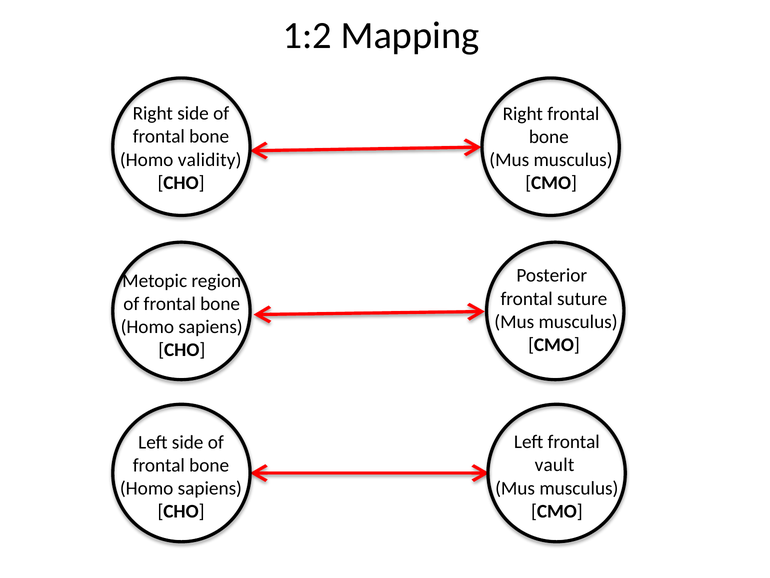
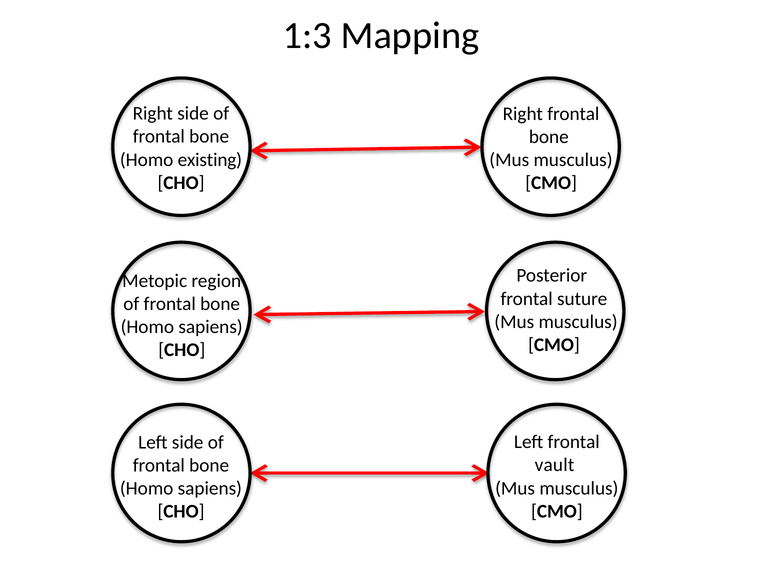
1:2: 1:2 -> 1:3
validity: validity -> existing
